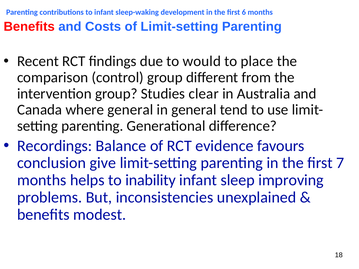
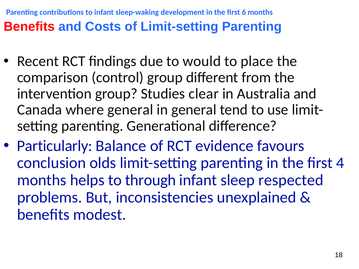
Recordings: Recordings -> Particularly
give: give -> olds
7: 7 -> 4
inability: inability -> through
improving: improving -> respected
